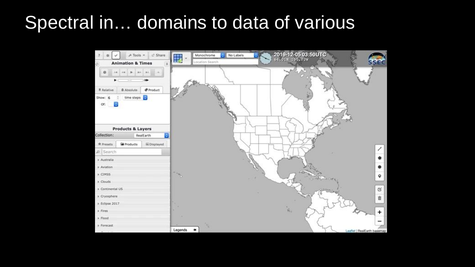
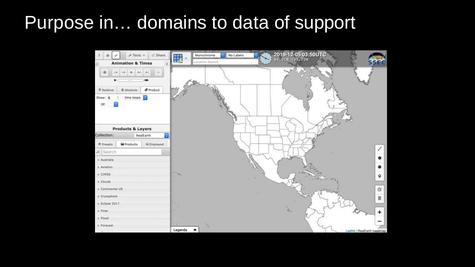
Spectral: Spectral -> Purpose
various: various -> support
